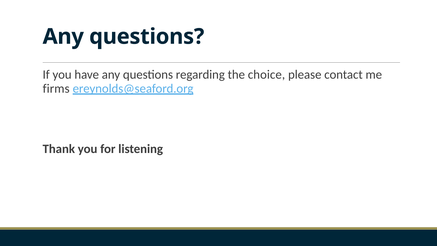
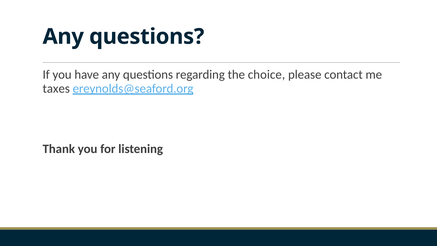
firms: firms -> taxes
